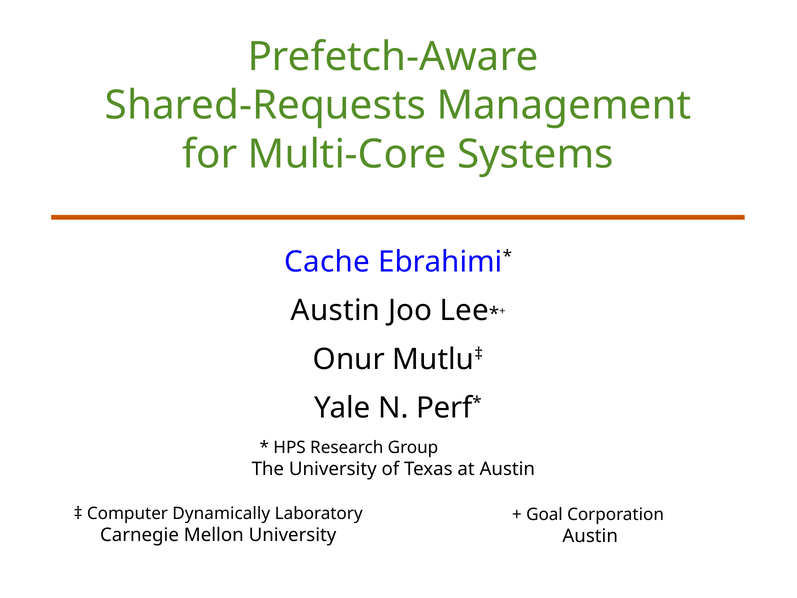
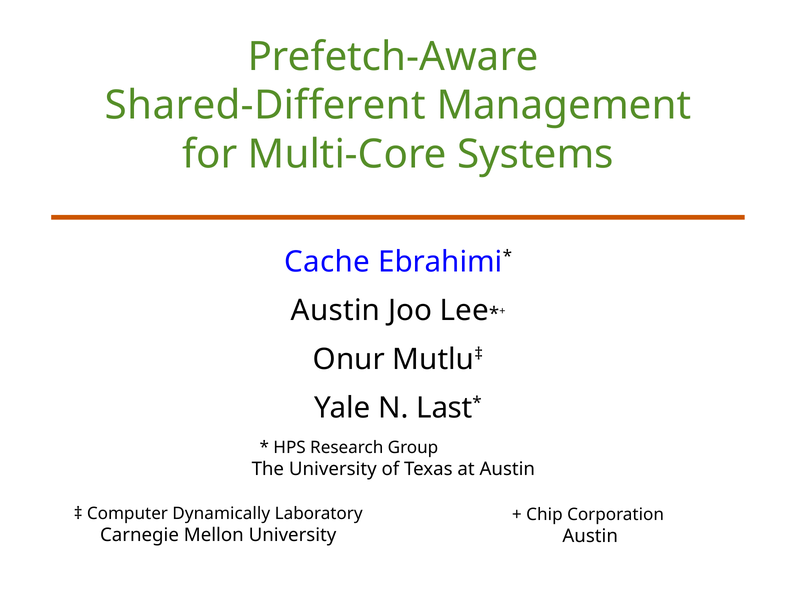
Shared-Requests: Shared-Requests -> Shared-Different
Perf: Perf -> Last
Goal: Goal -> Chip
